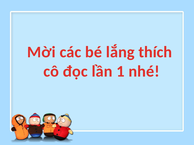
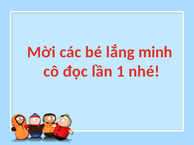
thích: thích -> minh
